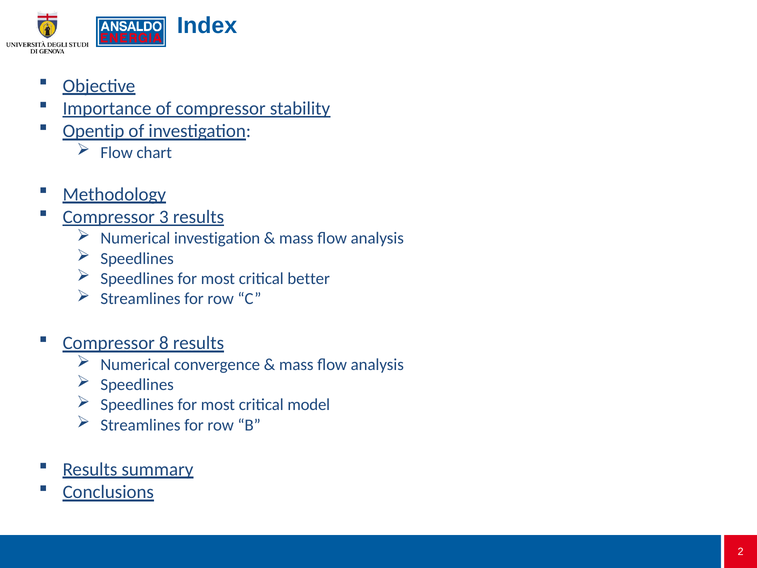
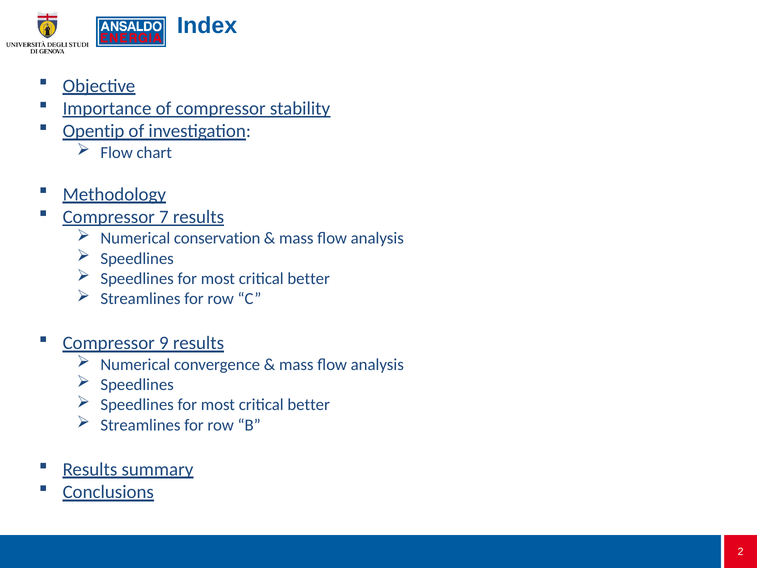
3: 3 -> 7
Numerical investigation: investigation -> conservation
8: 8 -> 9
model at (309, 405): model -> better
